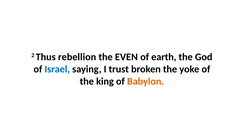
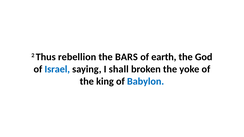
EVEN: EVEN -> BARS
trust: trust -> shall
Babylon colour: orange -> blue
